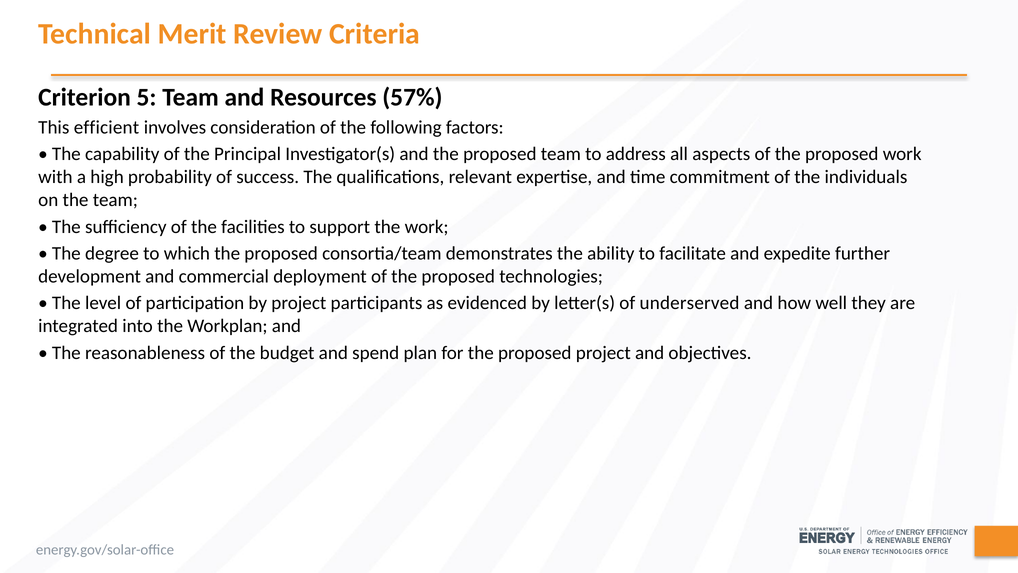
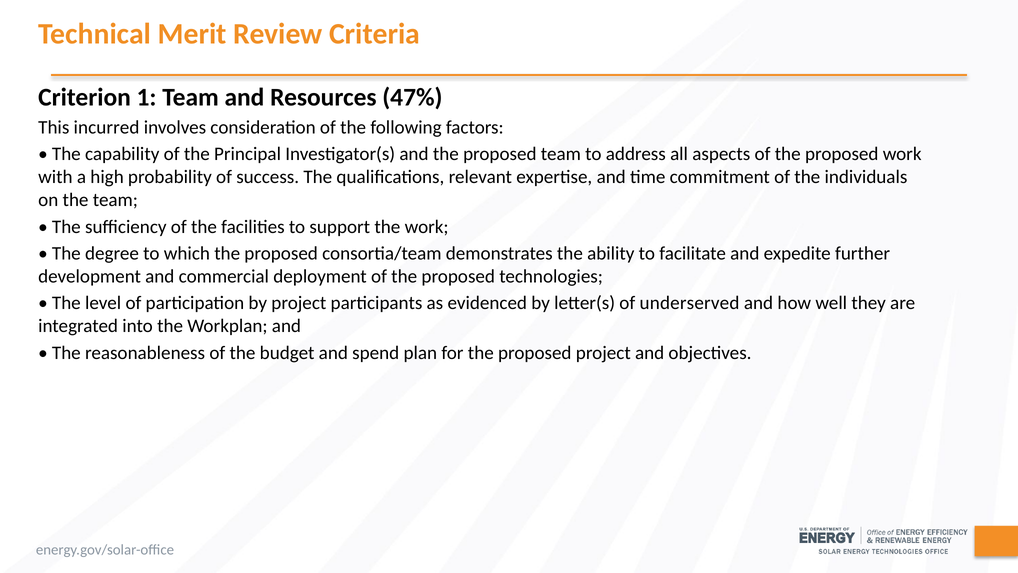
5: 5 -> 1
57%: 57% -> 47%
efficient: efficient -> incurred
